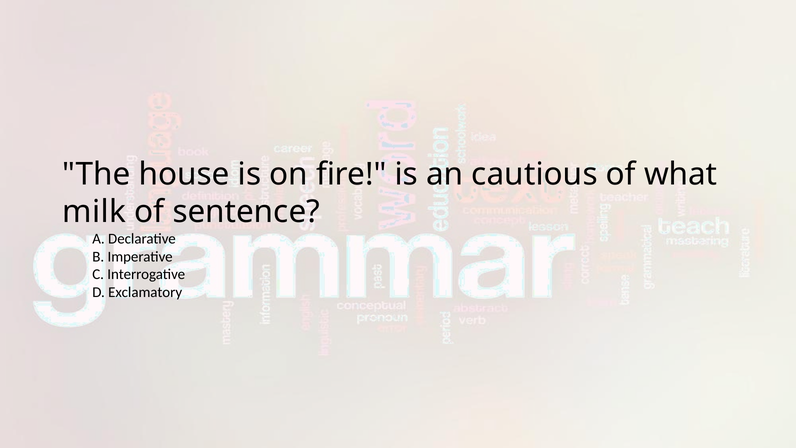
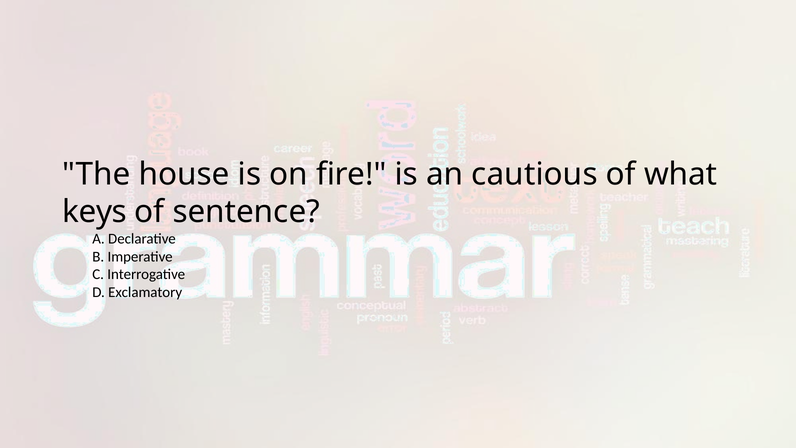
milk: milk -> keys
